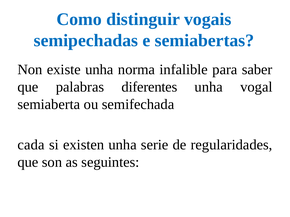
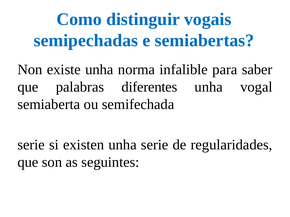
cada at (31, 145): cada -> serie
